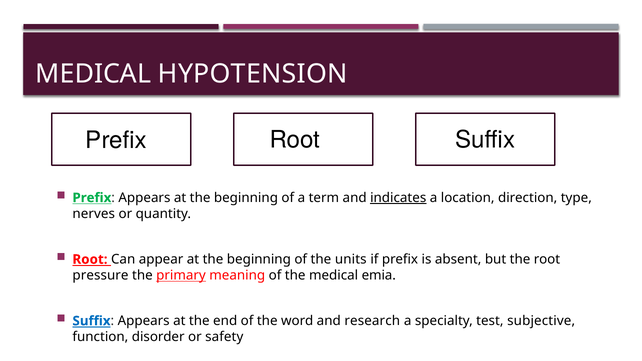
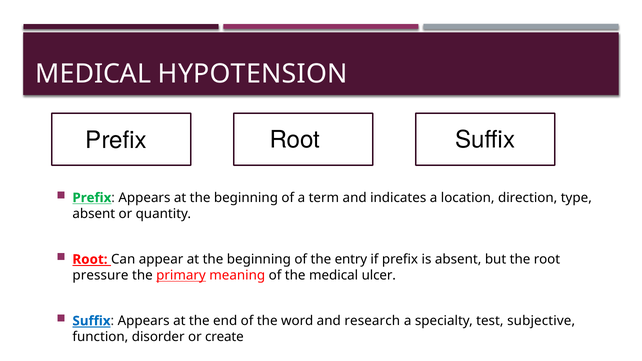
indicates underline: present -> none
nerves at (94, 214): nerves -> absent
units: units -> entry
emia: emia -> ulcer
safety: safety -> create
